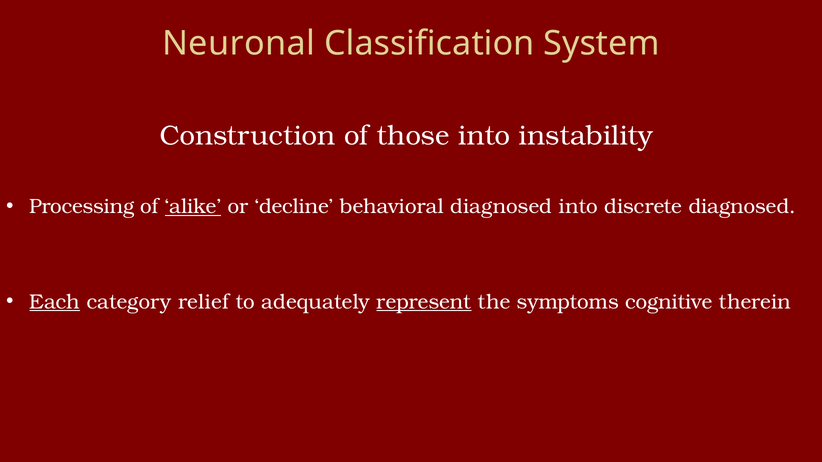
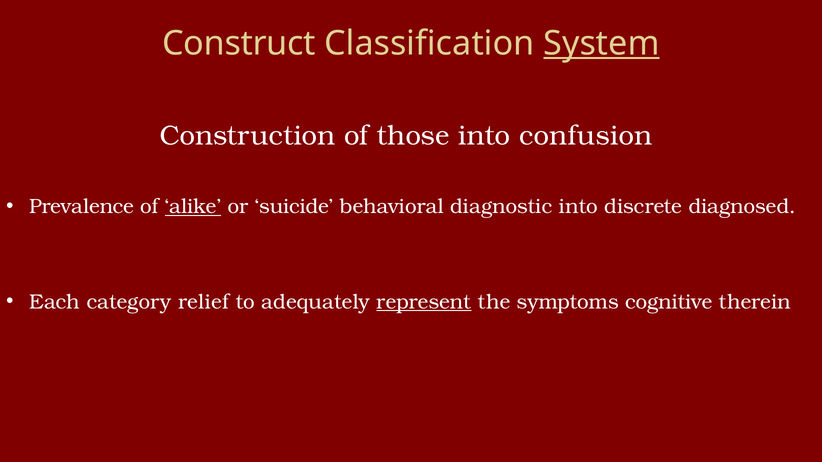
Neuronal: Neuronal -> Construct
System underline: none -> present
instability: instability -> confusion
Processing: Processing -> Prevalence
decline: decline -> suicide
behavioral diagnosed: diagnosed -> diagnostic
Each underline: present -> none
